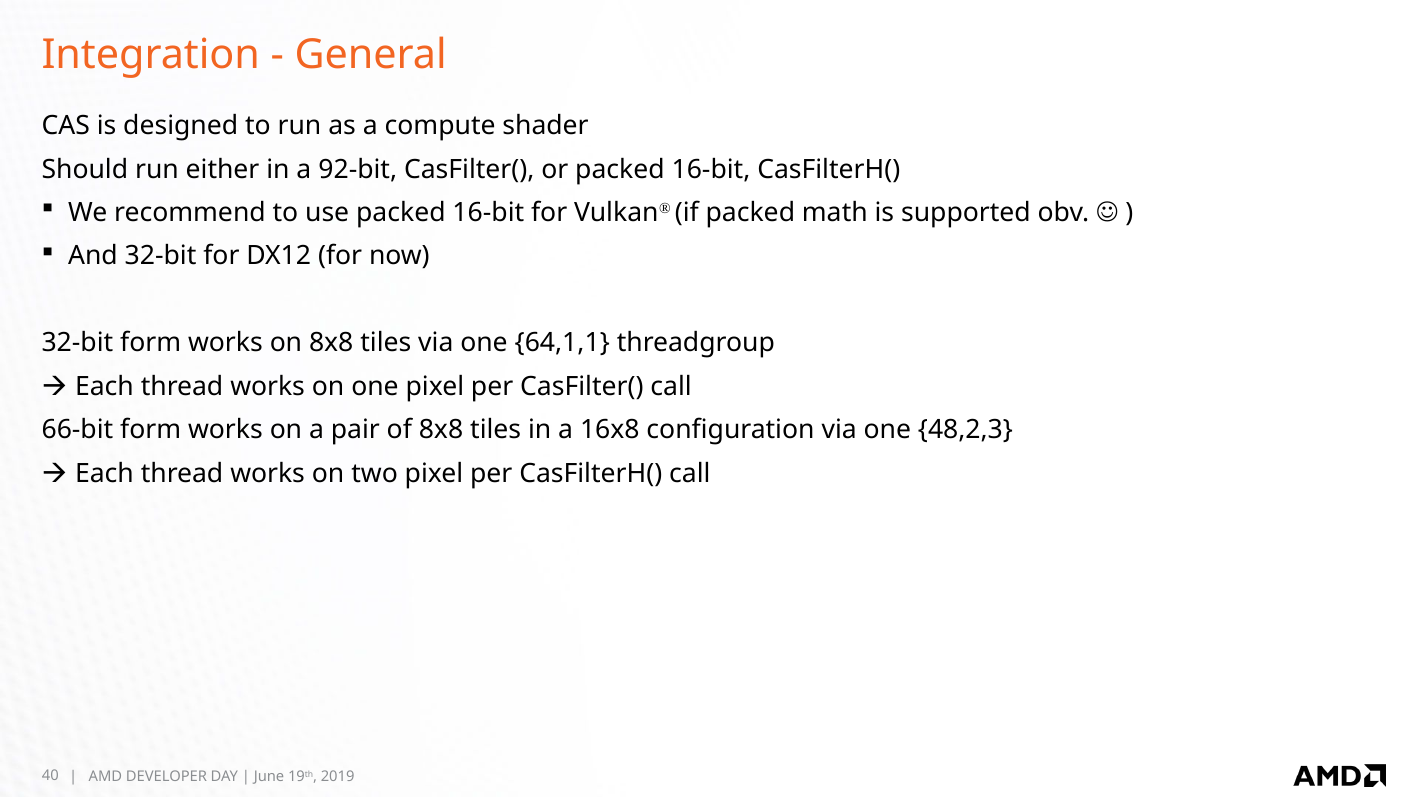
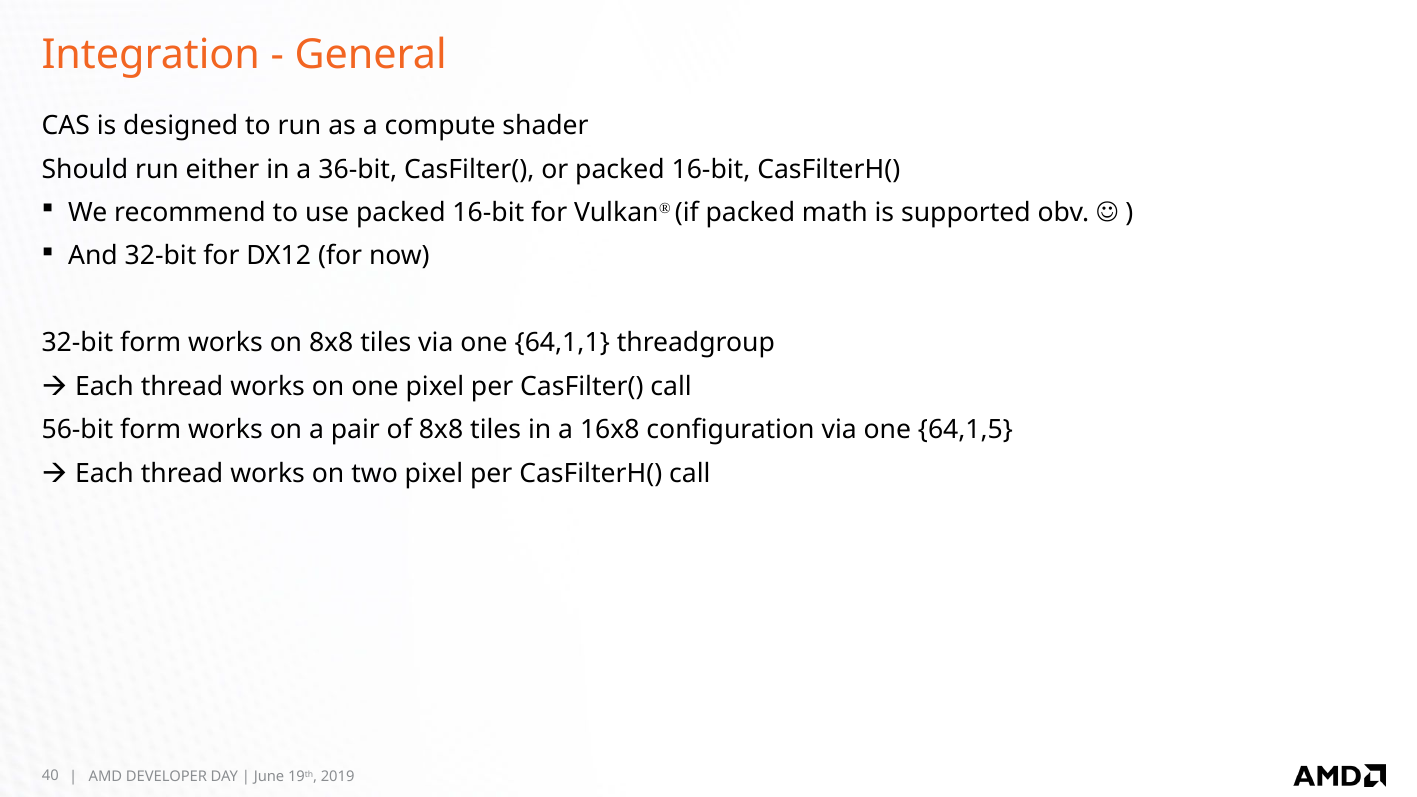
92-bit: 92-bit -> 36-bit
66-bit: 66-bit -> 56-bit
48,2,3: 48,2,3 -> 64,1,5
